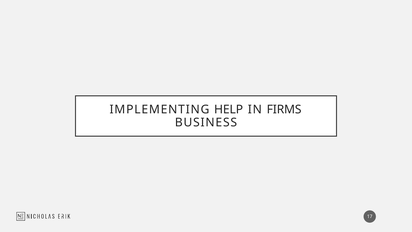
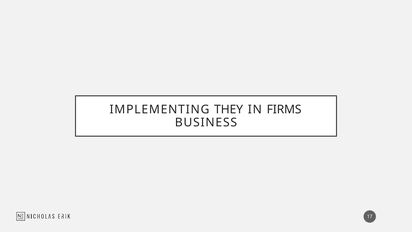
HELP: HELP -> THEY
